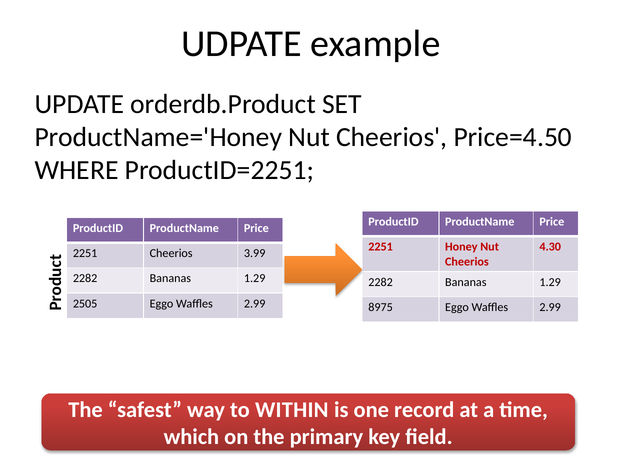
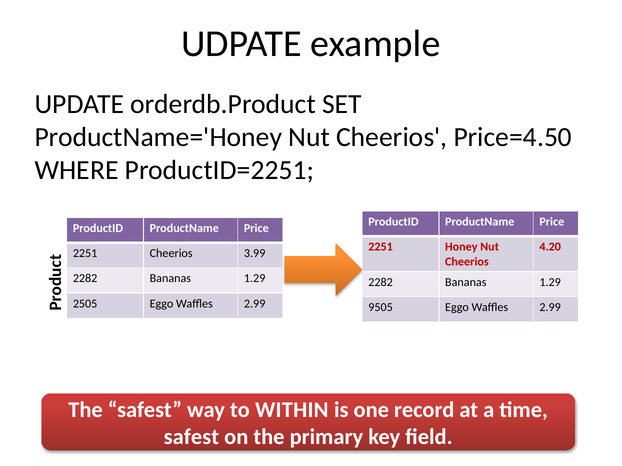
4.30: 4.30 -> 4.20
8975: 8975 -> 9505
which at (191, 437): which -> safest
